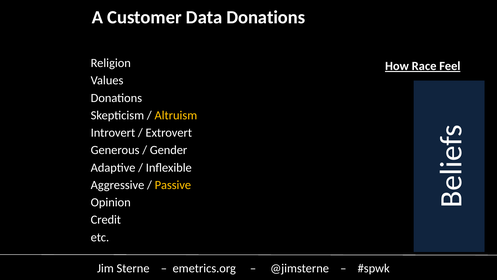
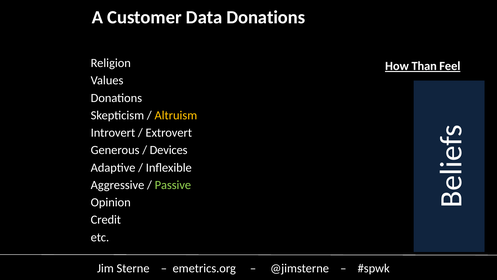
Race: Race -> Than
Gender: Gender -> Devices
Passive colour: yellow -> light green
